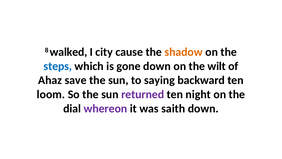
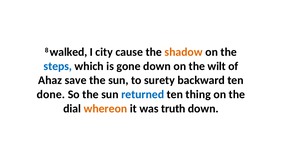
saying: saying -> surety
loom: loom -> done
returned colour: purple -> blue
night: night -> thing
whereon colour: purple -> orange
saith: saith -> truth
